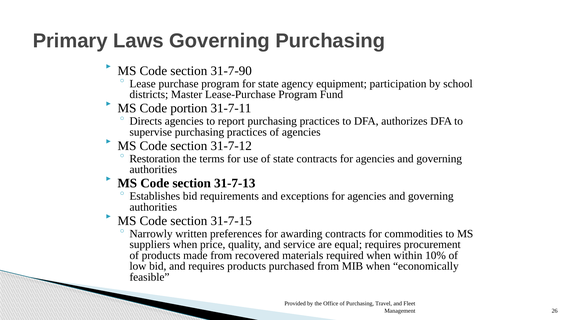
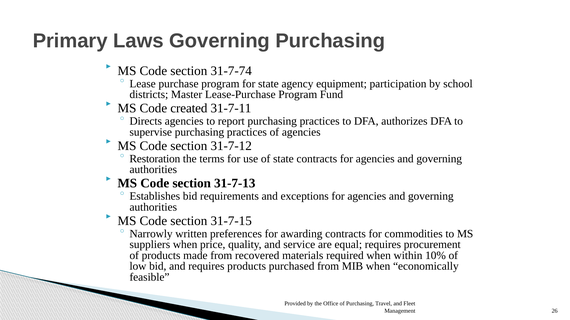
31-7-90: 31-7-90 -> 31-7-74
portion: portion -> created
